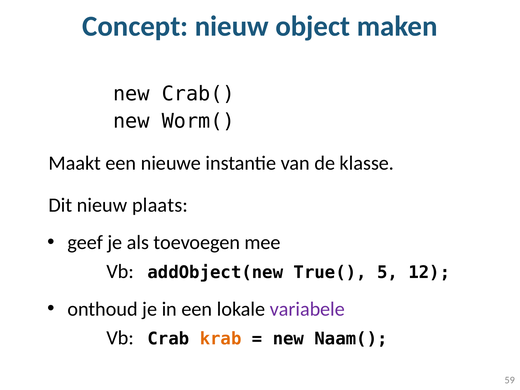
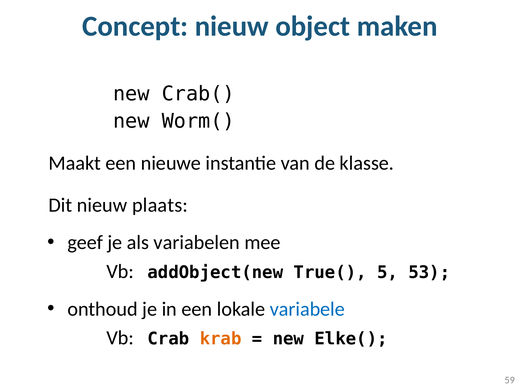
toevoegen: toevoegen -> variabelen
12: 12 -> 53
variabele colour: purple -> blue
Naam(: Naam( -> Elke(
